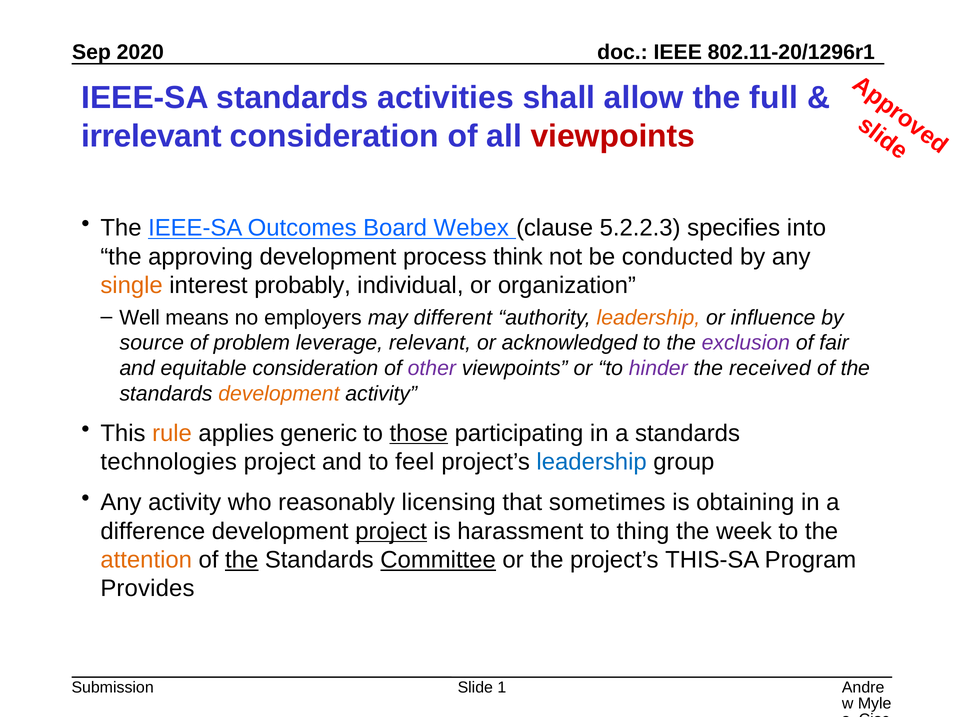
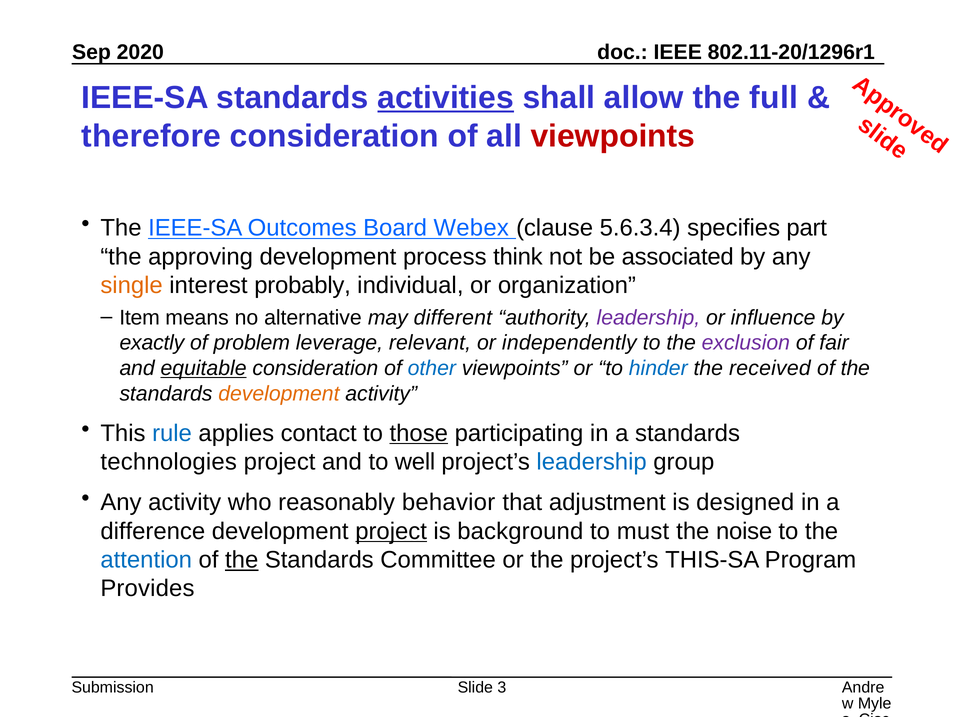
activities underline: none -> present
irrelevant: irrelevant -> therefore
5.2.2.3: 5.2.2.3 -> 5.6.3.4
into: into -> part
conducted: conducted -> associated
Well: Well -> Item
employers: employers -> alternative
leadership at (648, 318) colour: orange -> purple
source: source -> exactly
acknowledged: acknowledged -> independently
equitable underline: none -> present
other colour: purple -> blue
hinder colour: purple -> blue
rule colour: orange -> blue
generic: generic -> contact
feel: feel -> well
licensing: licensing -> behavior
sometimes: sometimes -> adjustment
obtaining: obtaining -> designed
harassment: harassment -> background
thing: thing -> must
week: week -> noise
attention colour: orange -> blue
Committee underline: present -> none
1: 1 -> 3
